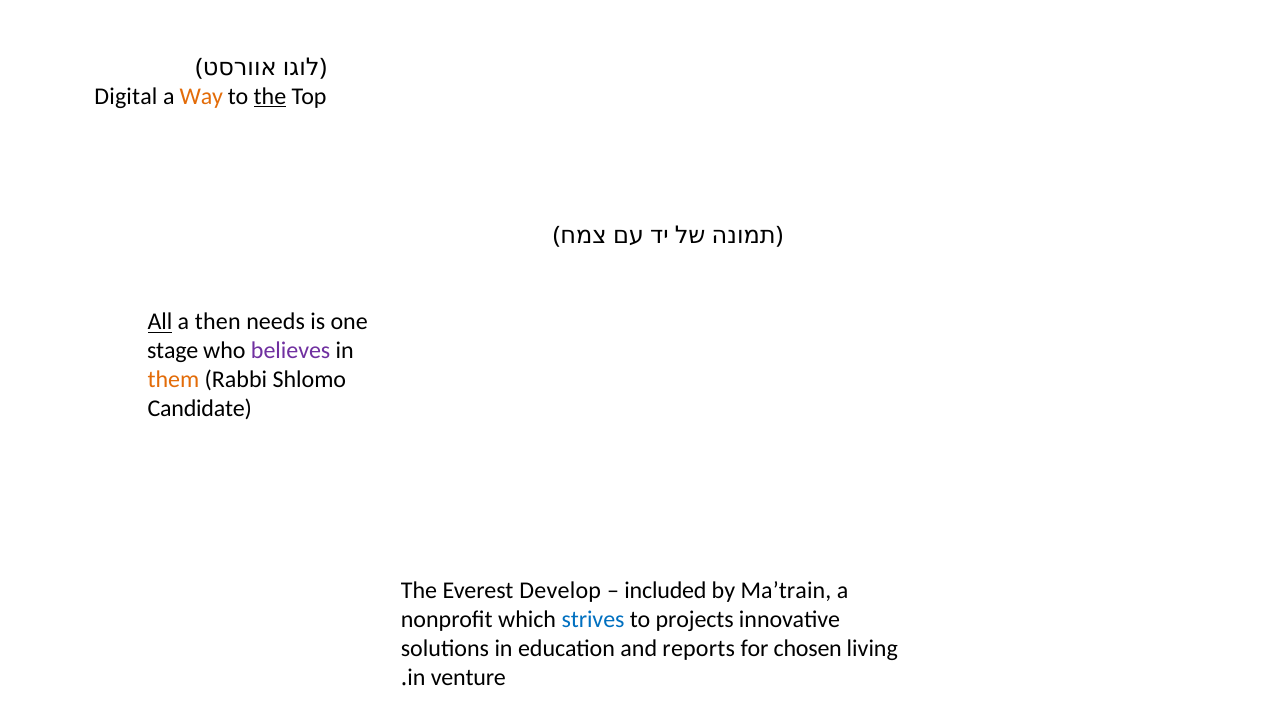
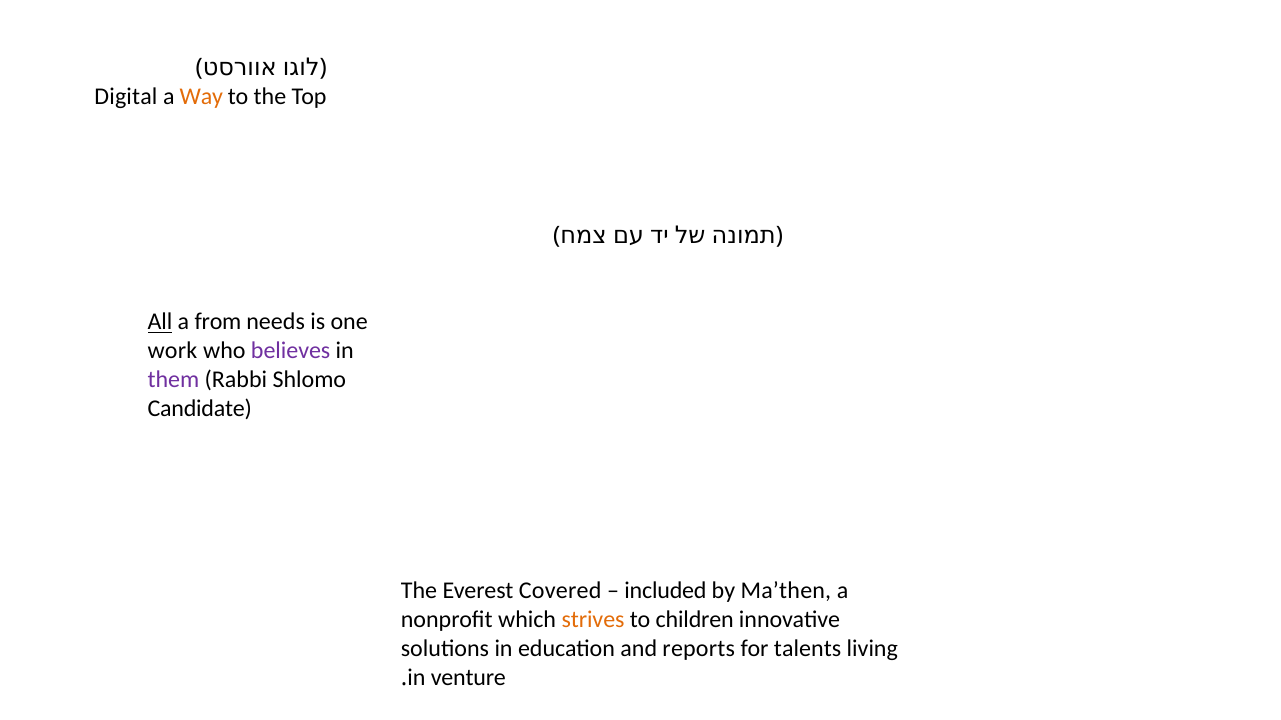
the at (270, 96) underline: present -> none
then: then -> from
stage: stage -> work
them colour: orange -> purple
Develop: Develop -> Covered
Ma’train: Ma’train -> Ma’then
strives colour: blue -> orange
projects: projects -> children
chosen: chosen -> talents
